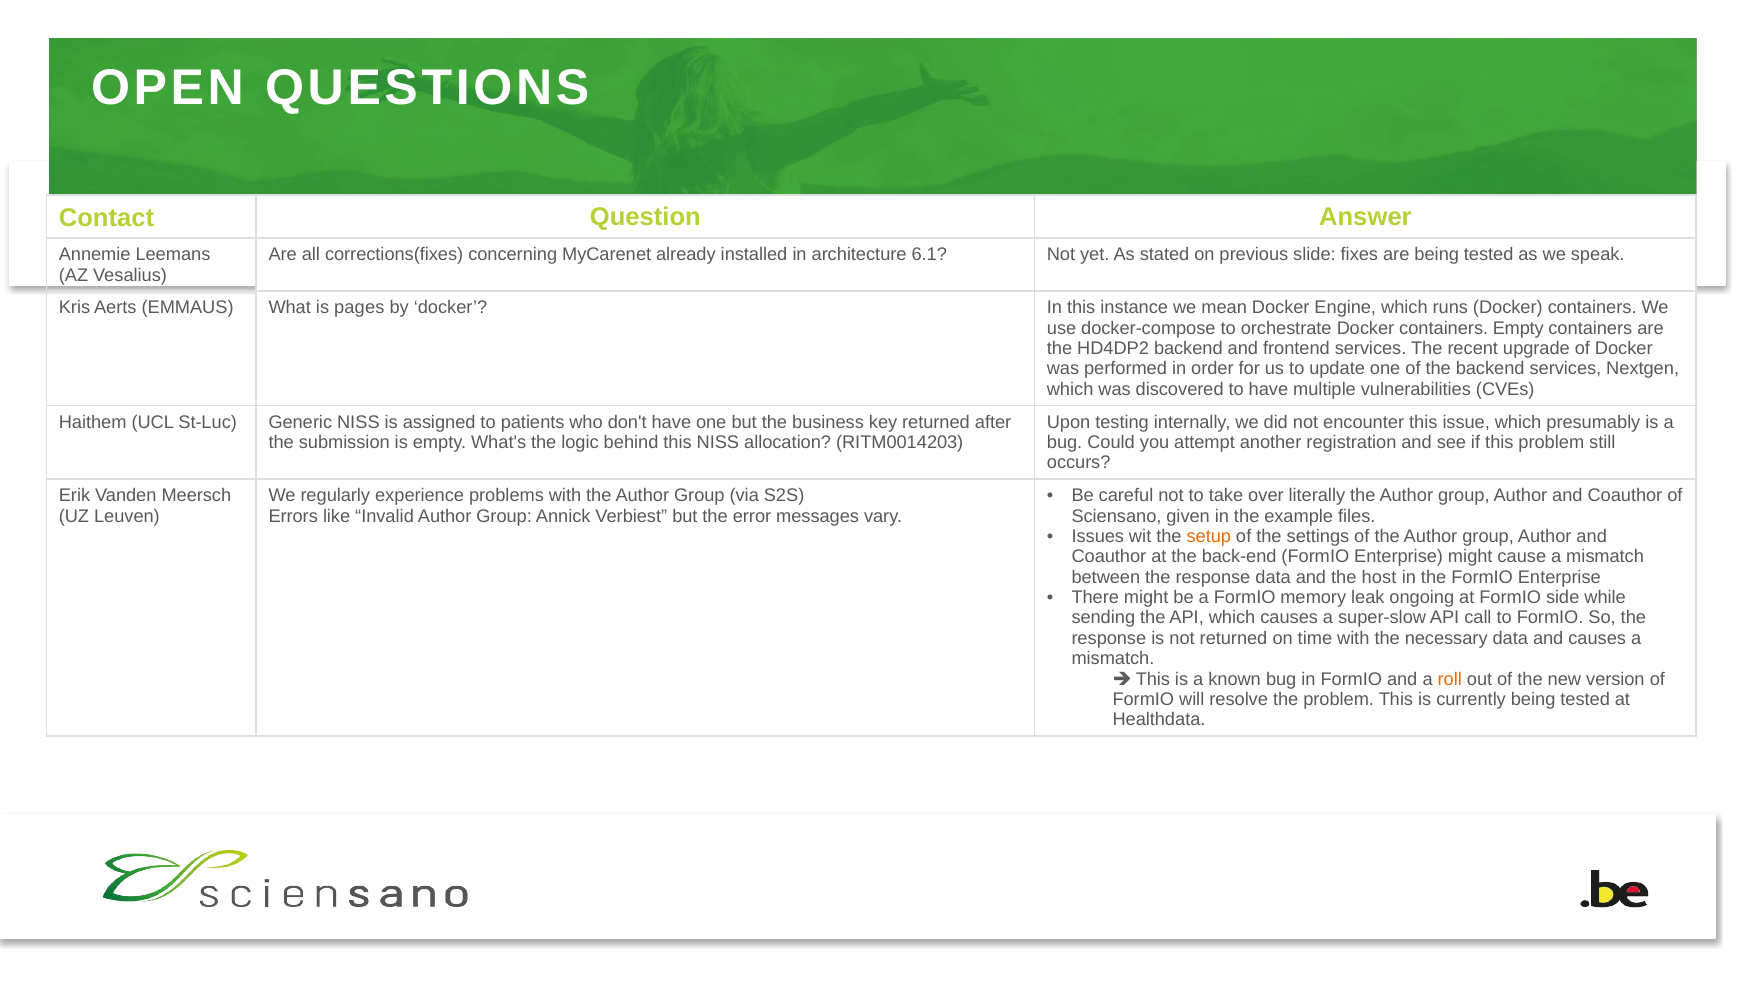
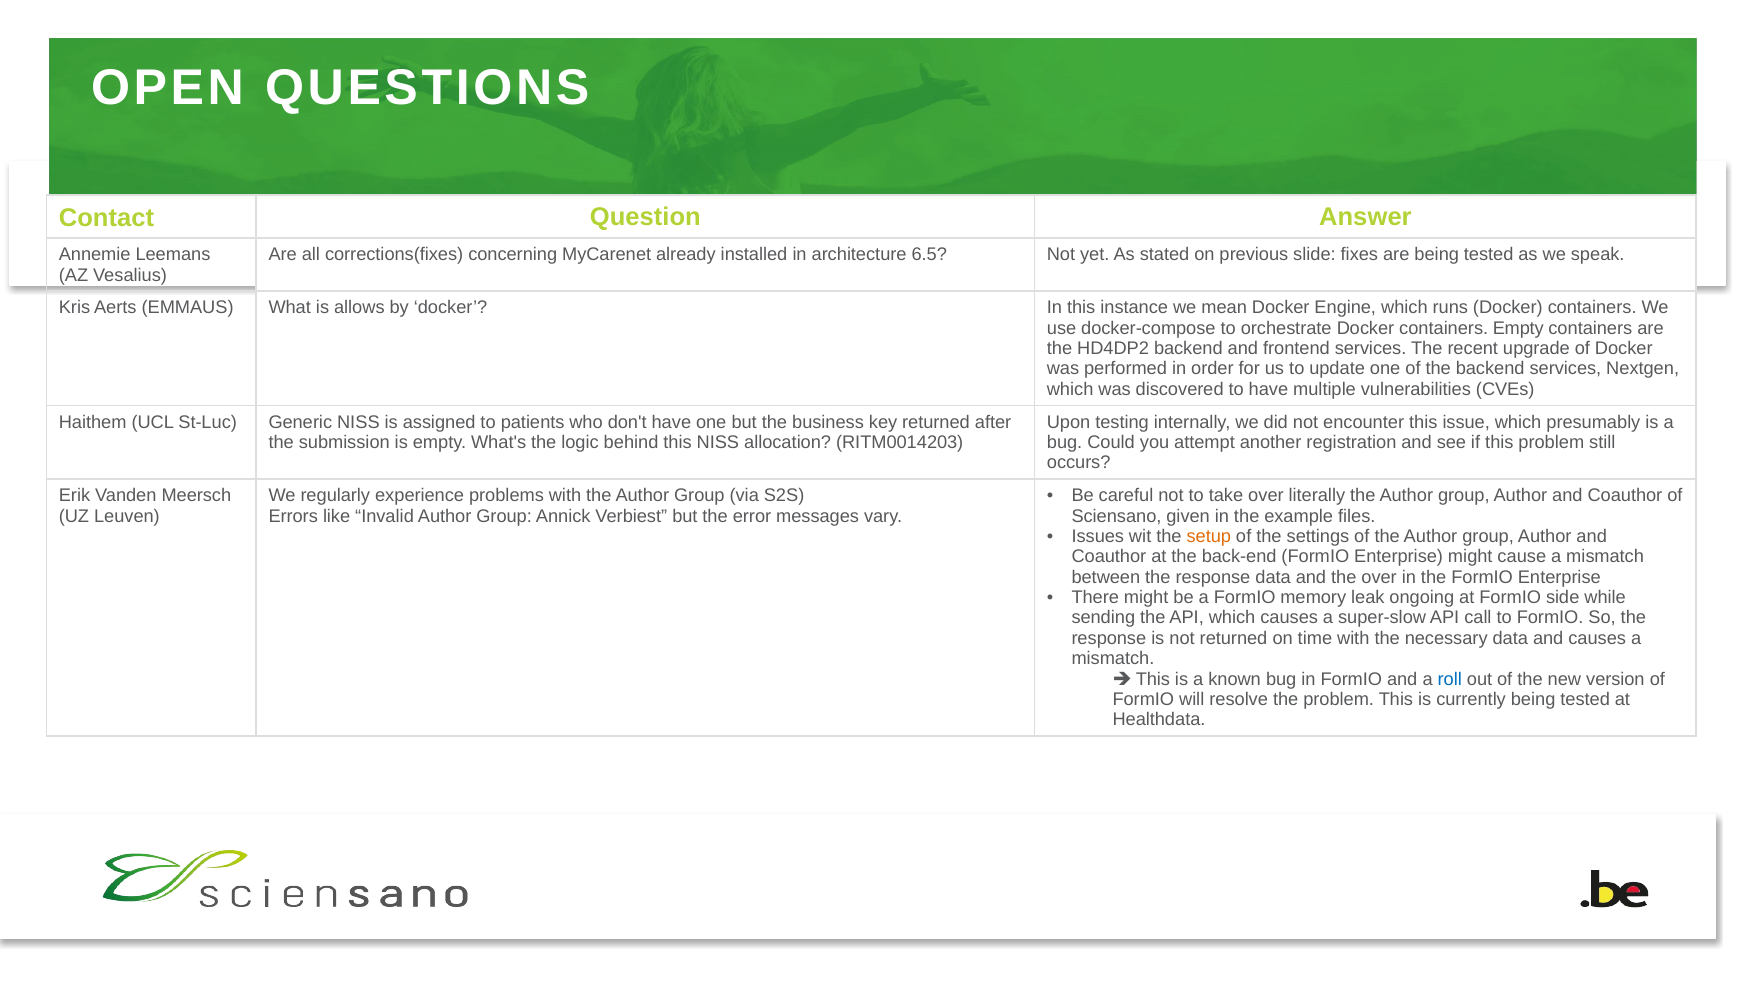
6.1: 6.1 -> 6.5
pages: pages -> allows
the host: host -> over
roll colour: orange -> blue
